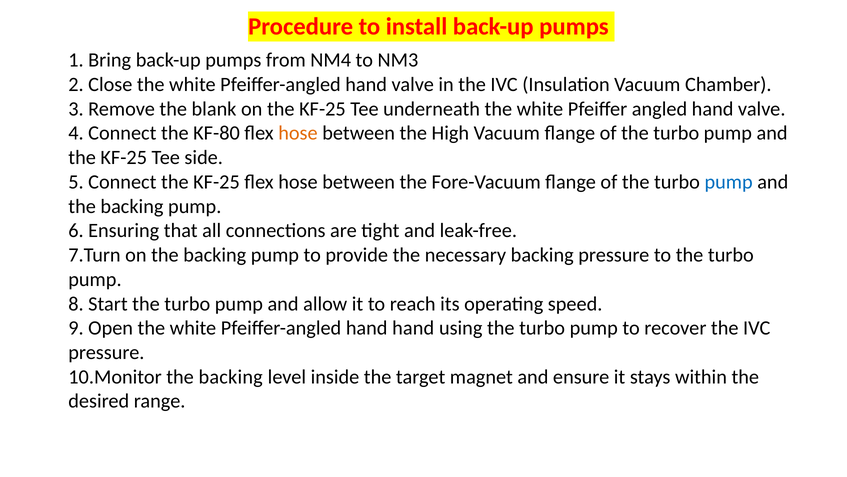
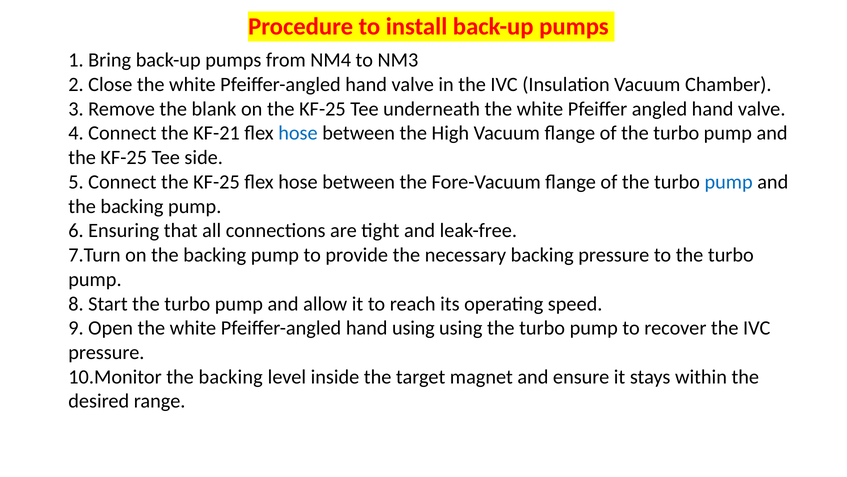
KF-80: KF-80 -> KF-21
hose at (298, 133) colour: orange -> blue
hand hand: hand -> using
